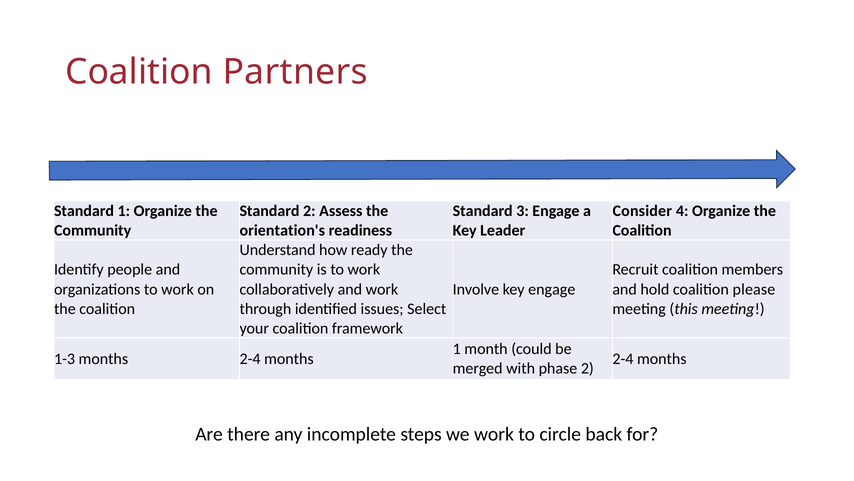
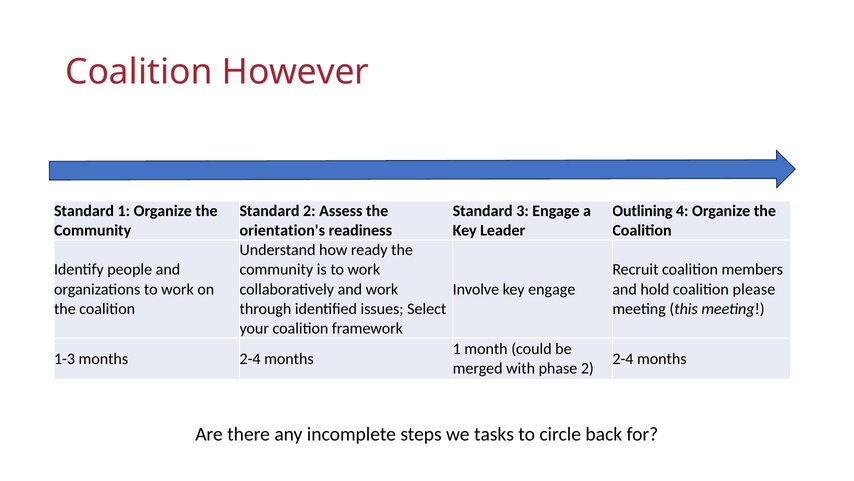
Partners: Partners -> However
Consider: Consider -> Outlining
we work: work -> tasks
